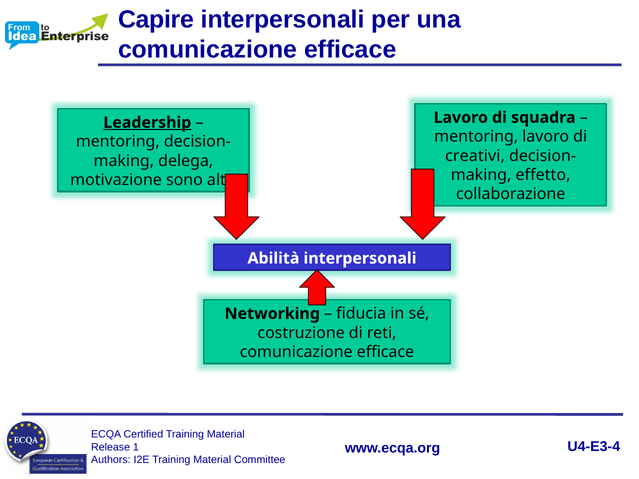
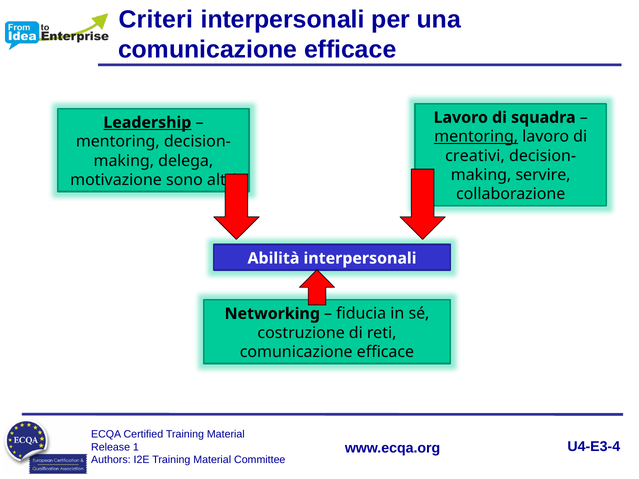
Capire: Capire -> Criteri
mentoring at (476, 137) underline: none -> present
effetto: effetto -> servire
